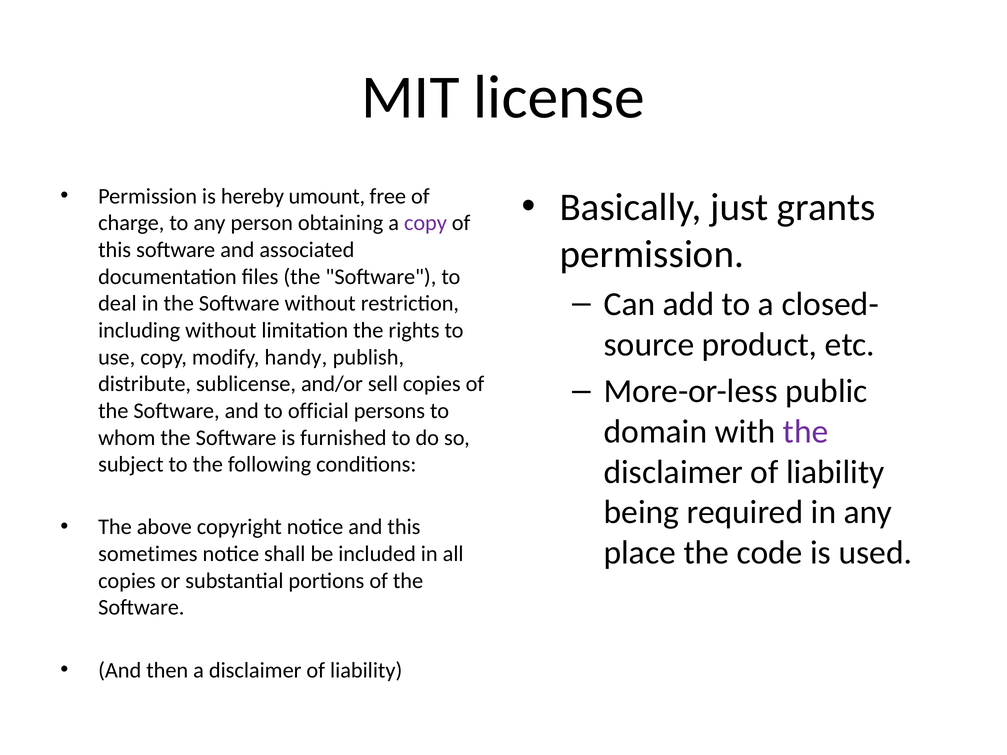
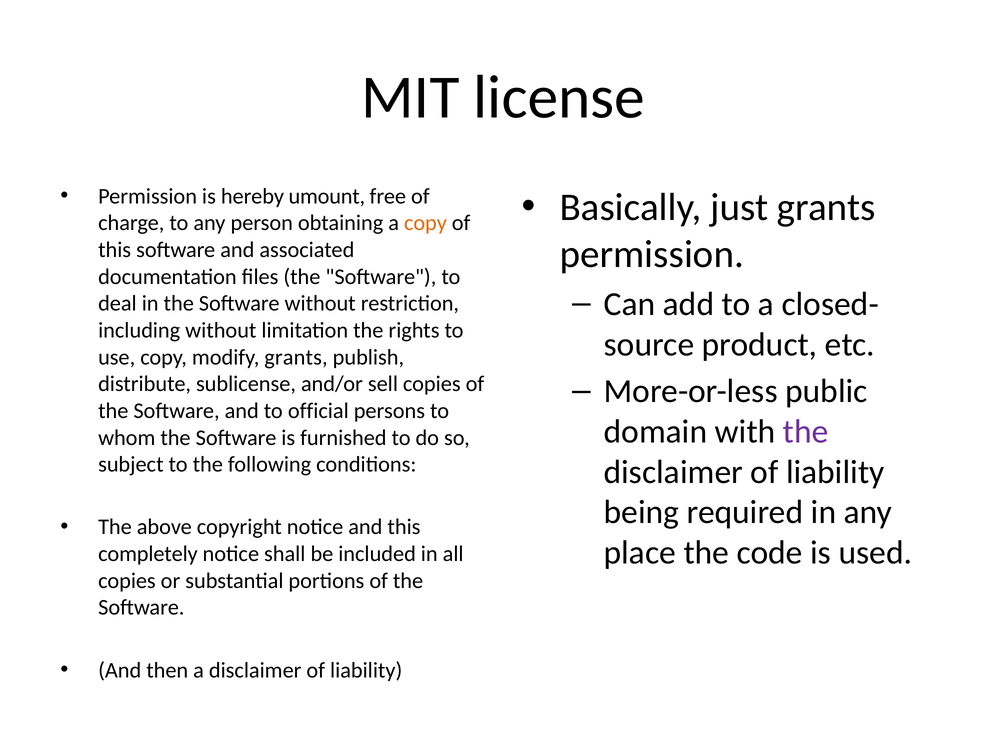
copy at (425, 223) colour: purple -> orange
modify handy: handy -> grants
sometimes: sometimes -> completely
